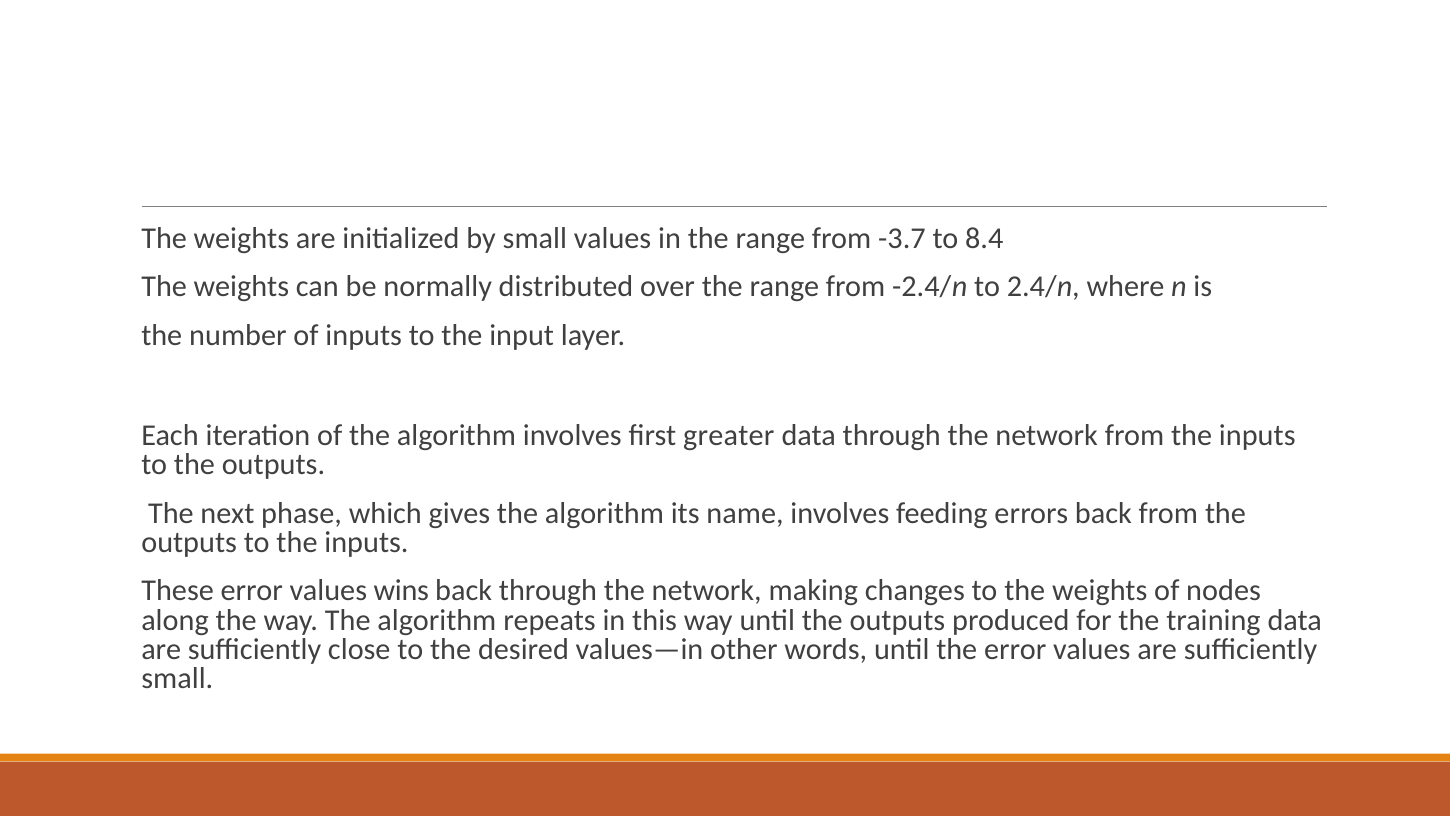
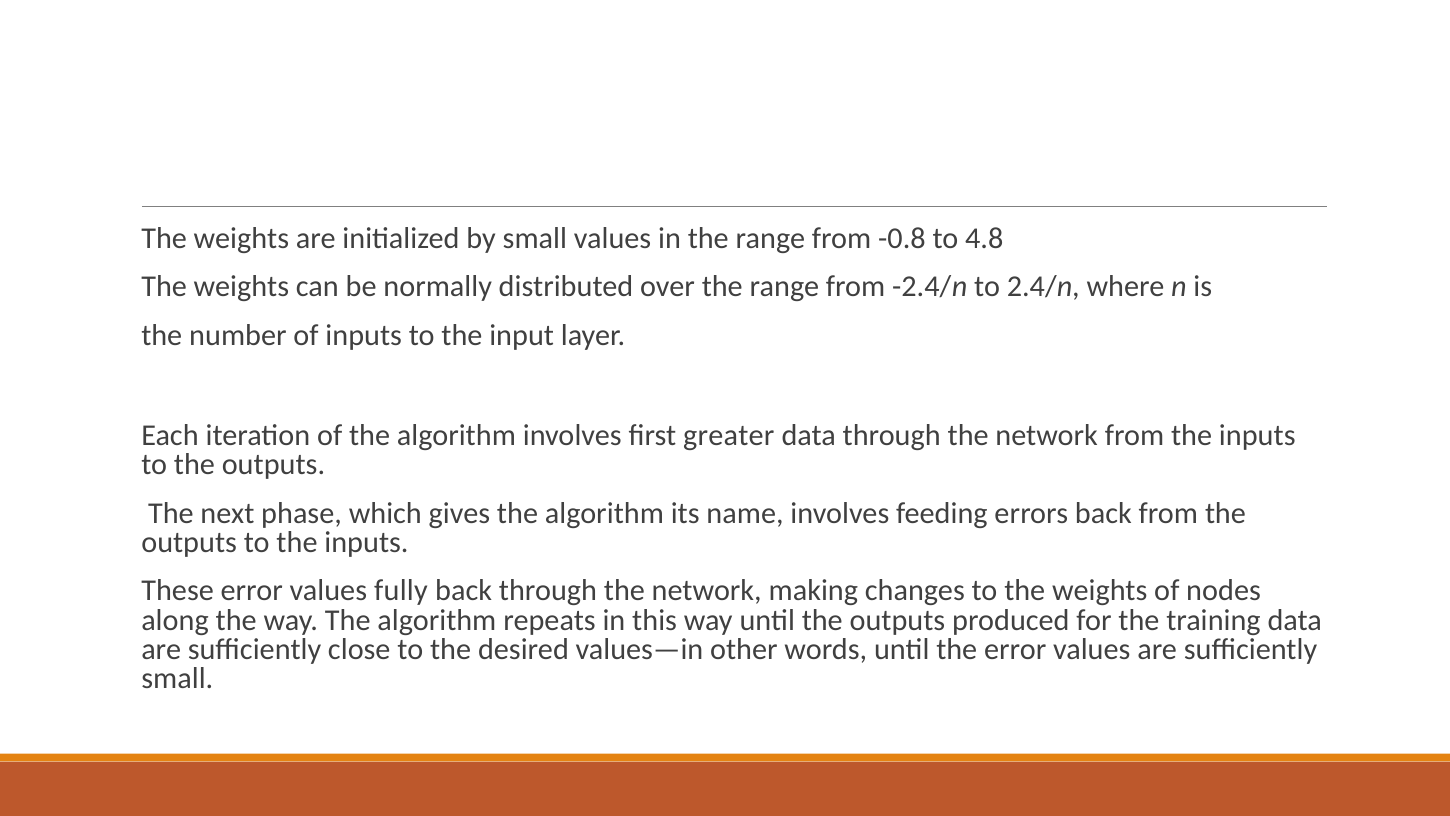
-3.7: -3.7 -> -0.8
8.4: 8.4 -> 4.8
wins: wins -> fully
